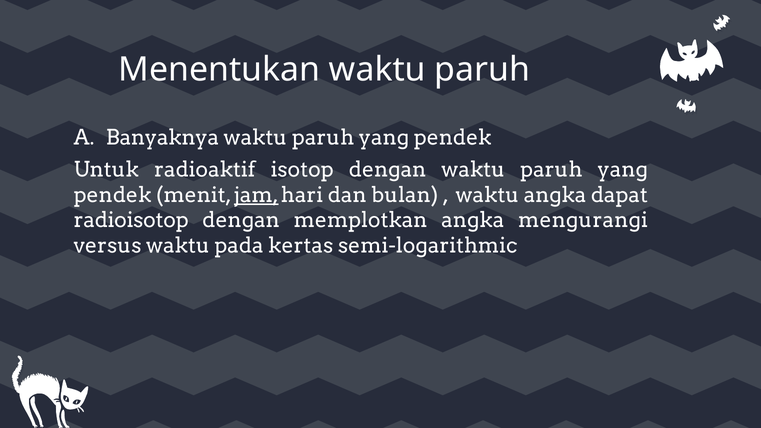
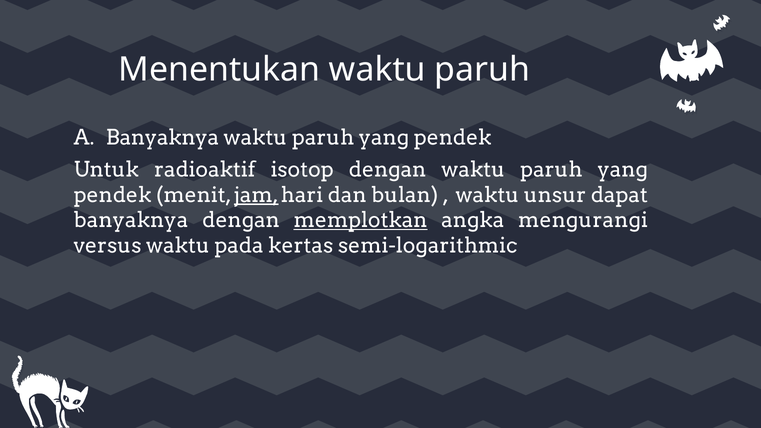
waktu angka: angka -> unsur
radioisotop at (131, 220): radioisotop -> banyaknya
memplotkan underline: none -> present
